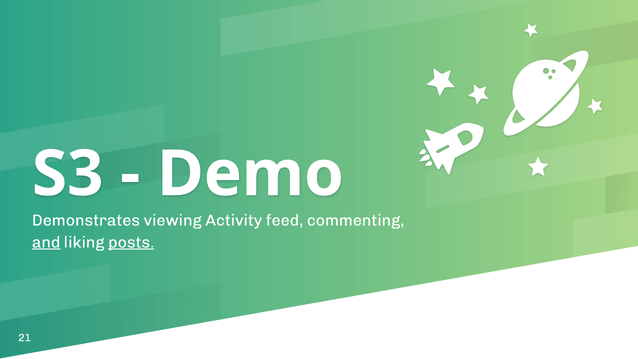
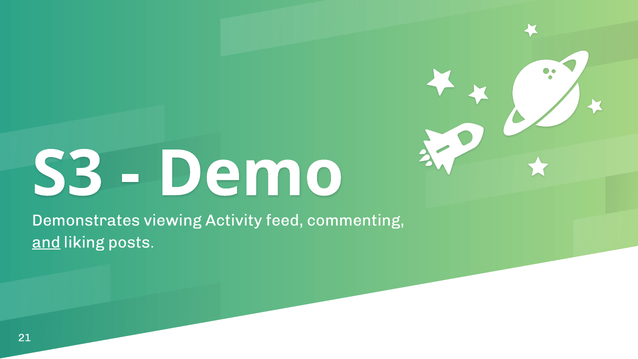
posts underline: present -> none
